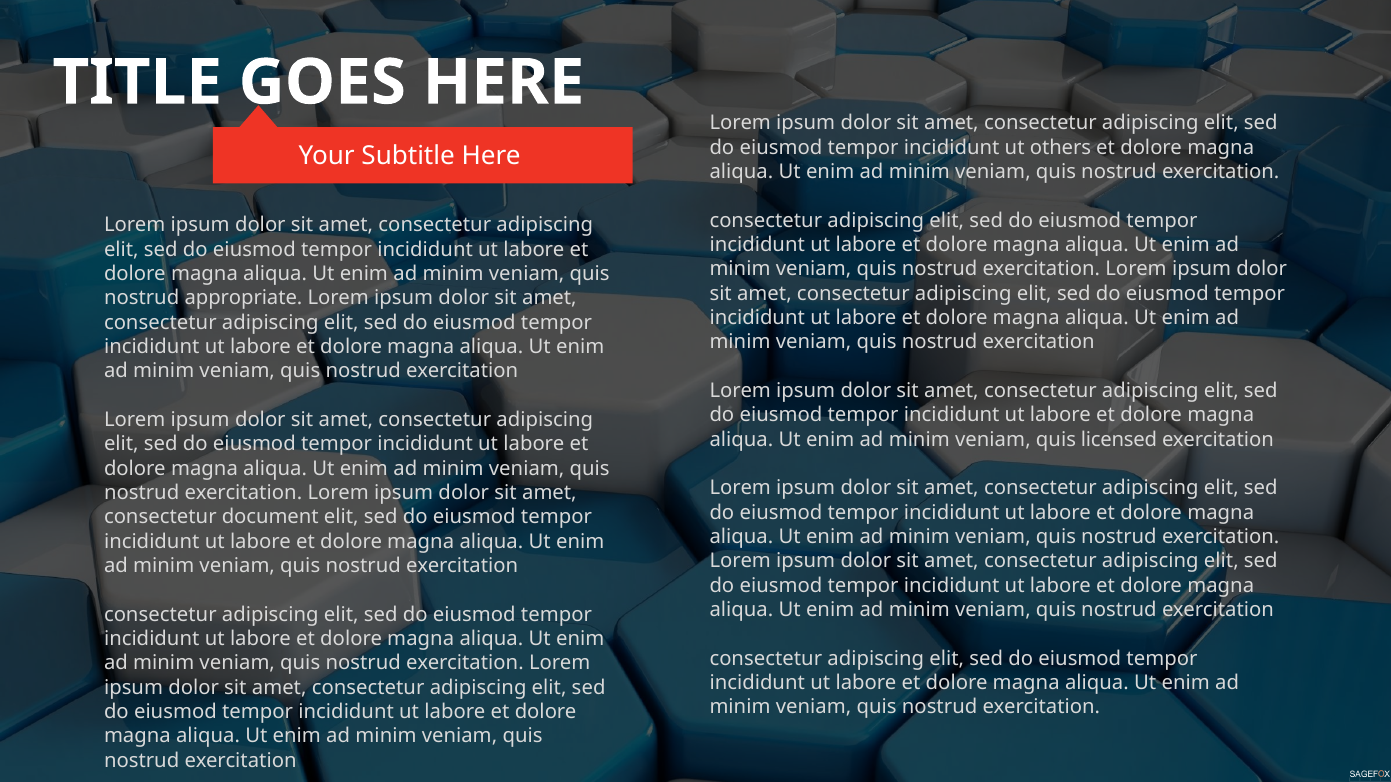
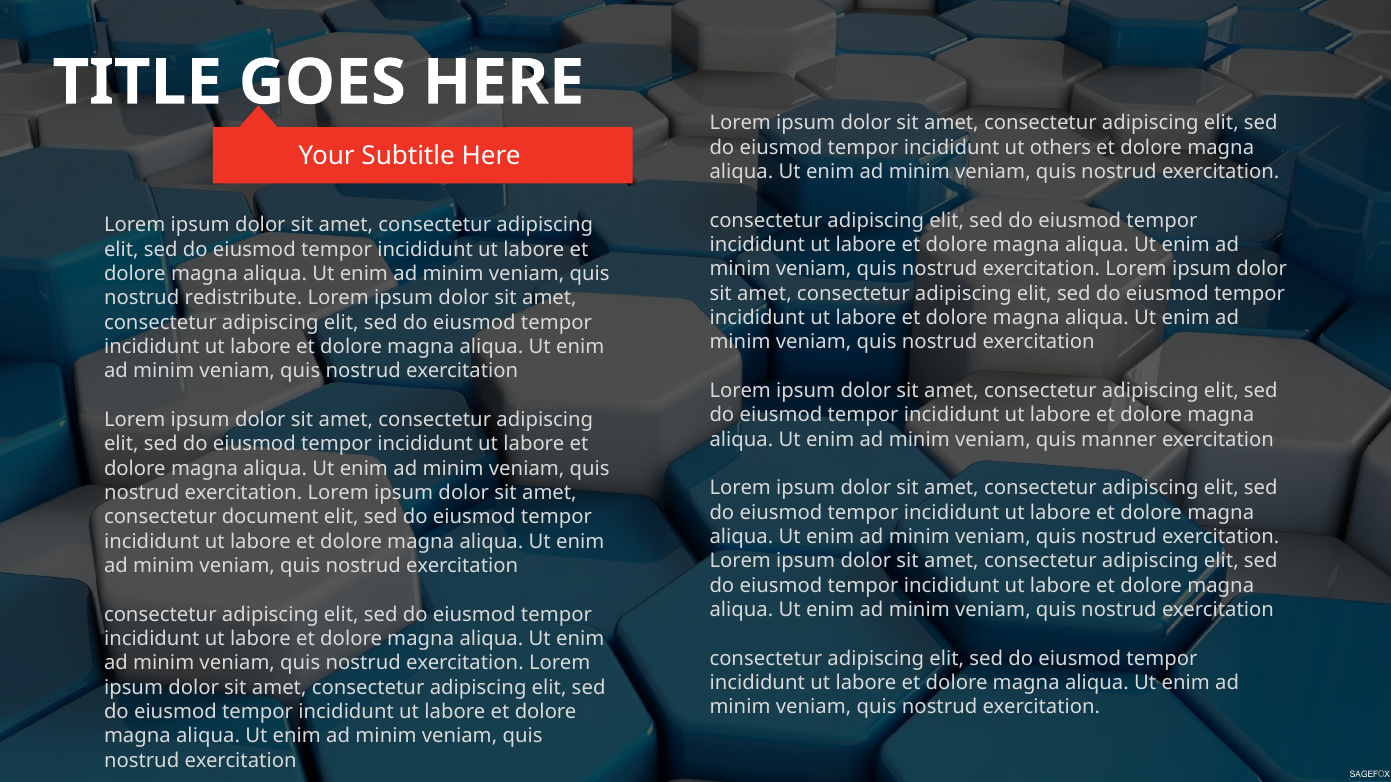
appropriate: appropriate -> redistribute
licensed: licensed -> manner
